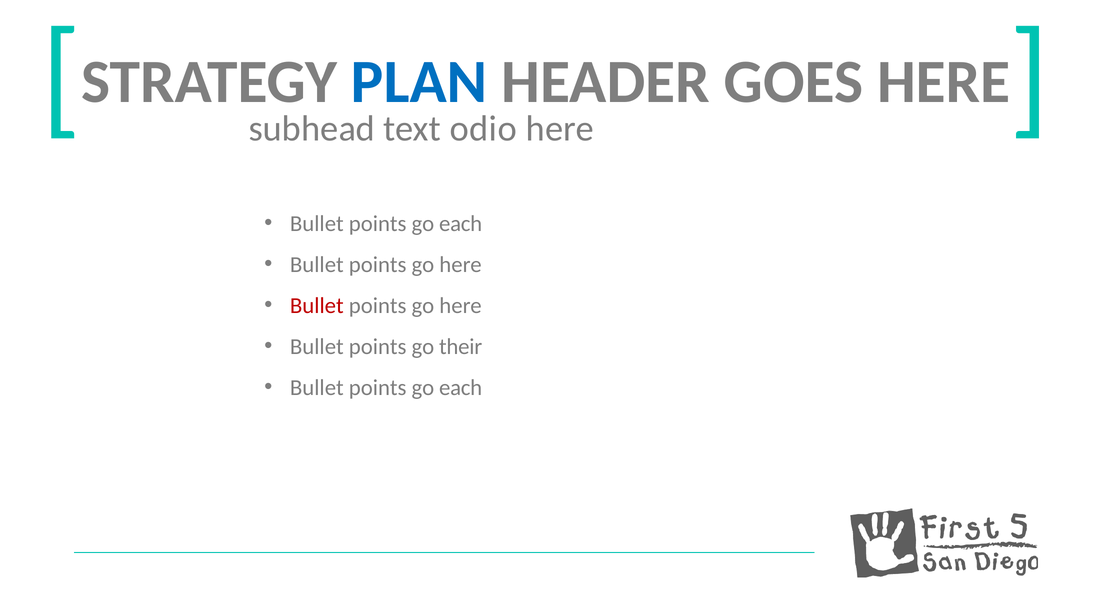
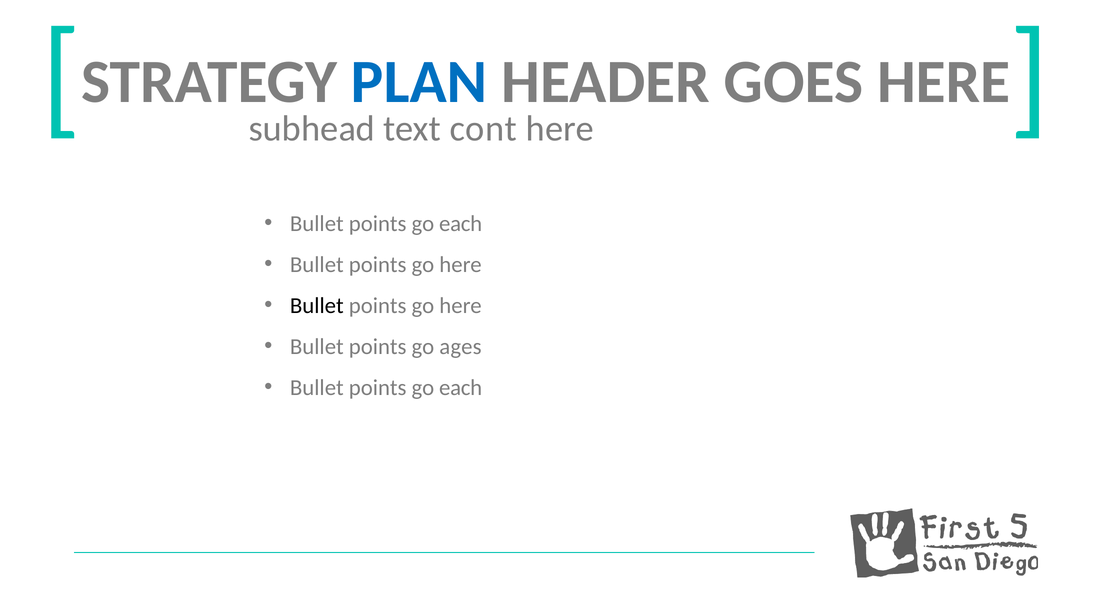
odio: odio -> cont
Bullet at (317, 306) colour: red -> black
their: their -> ages
